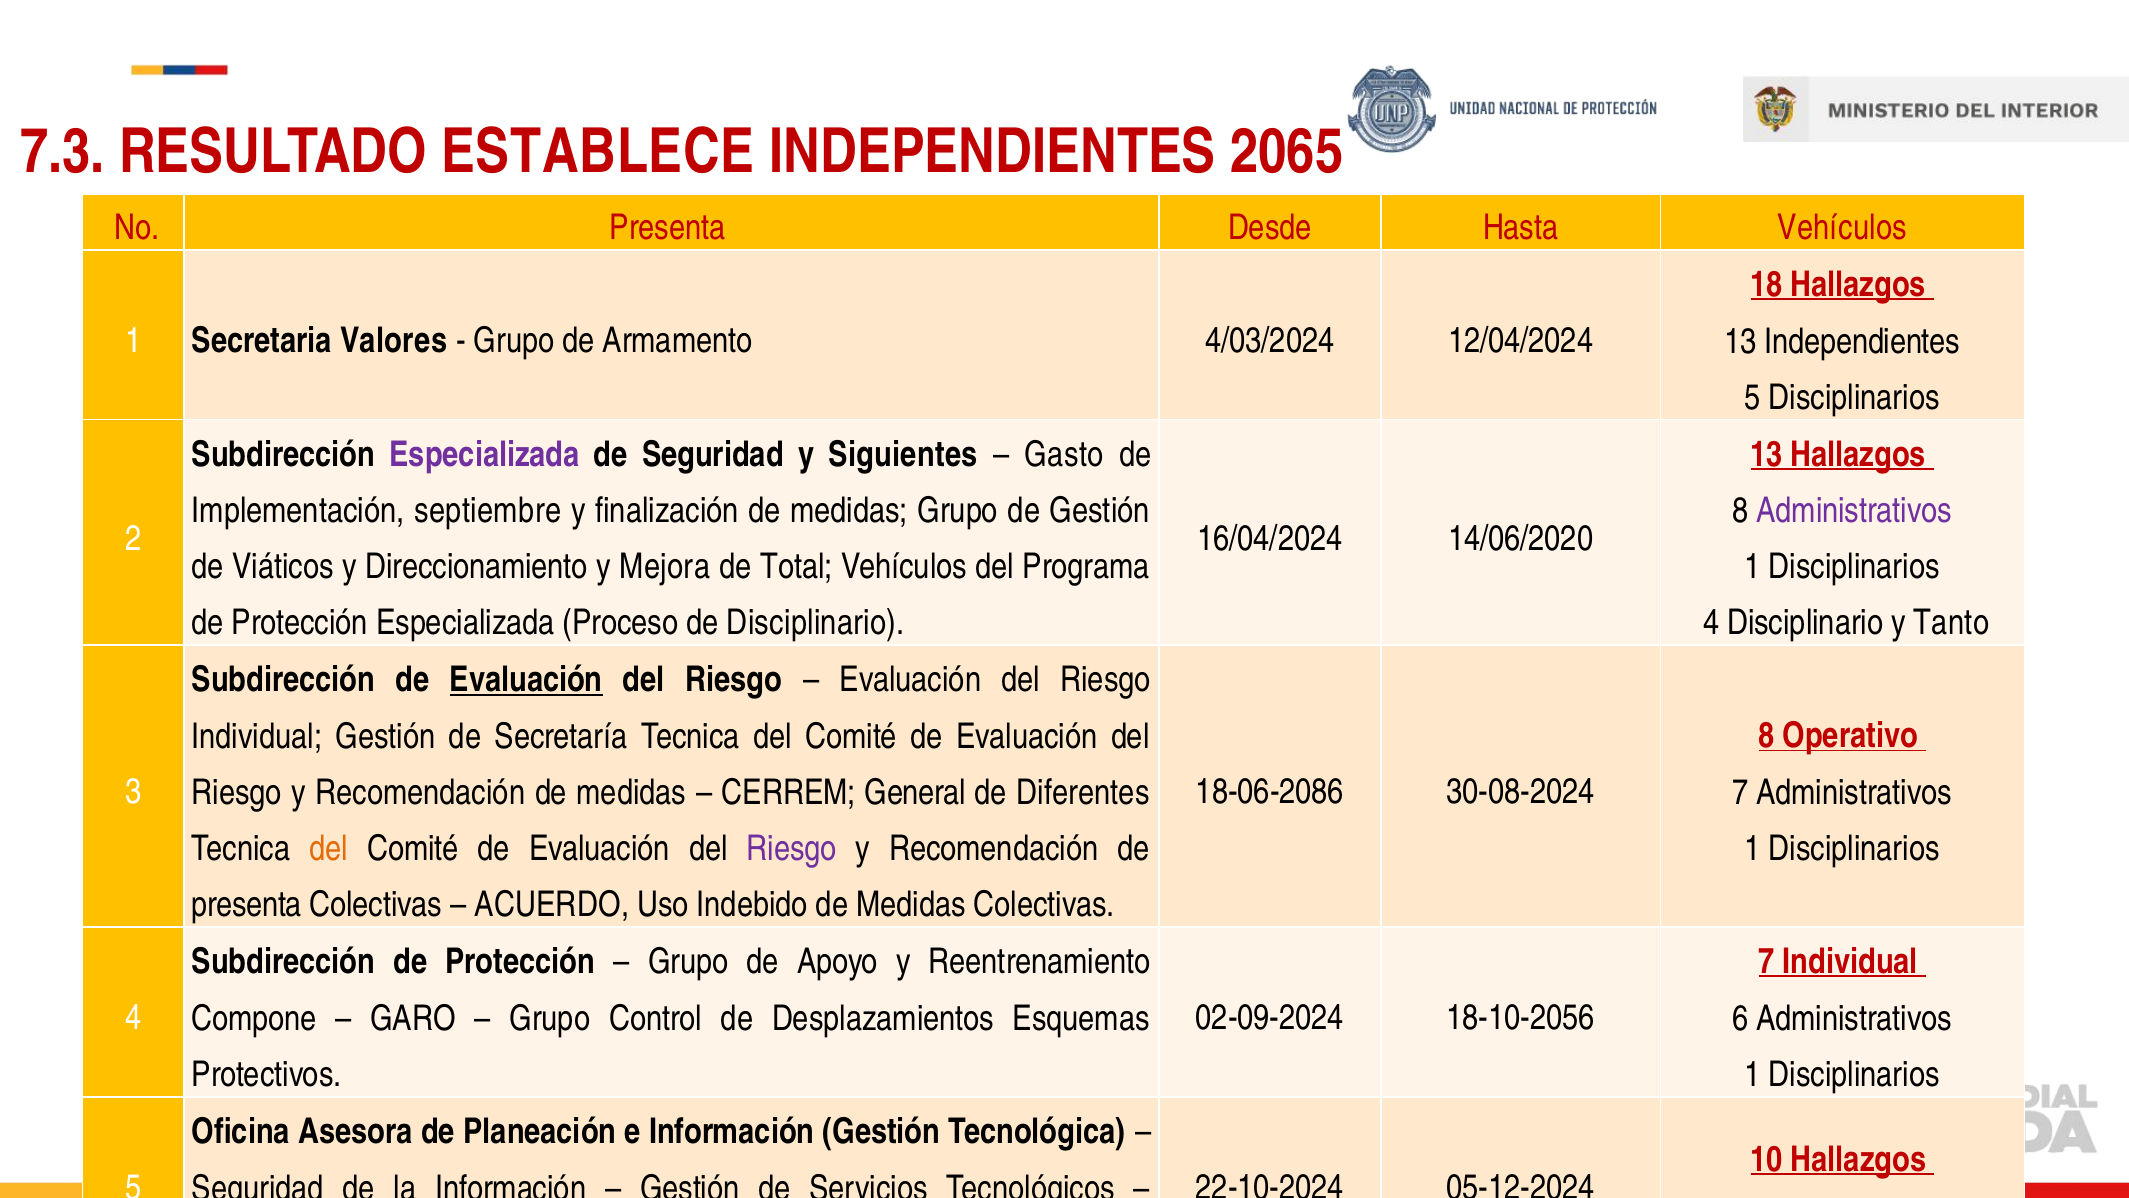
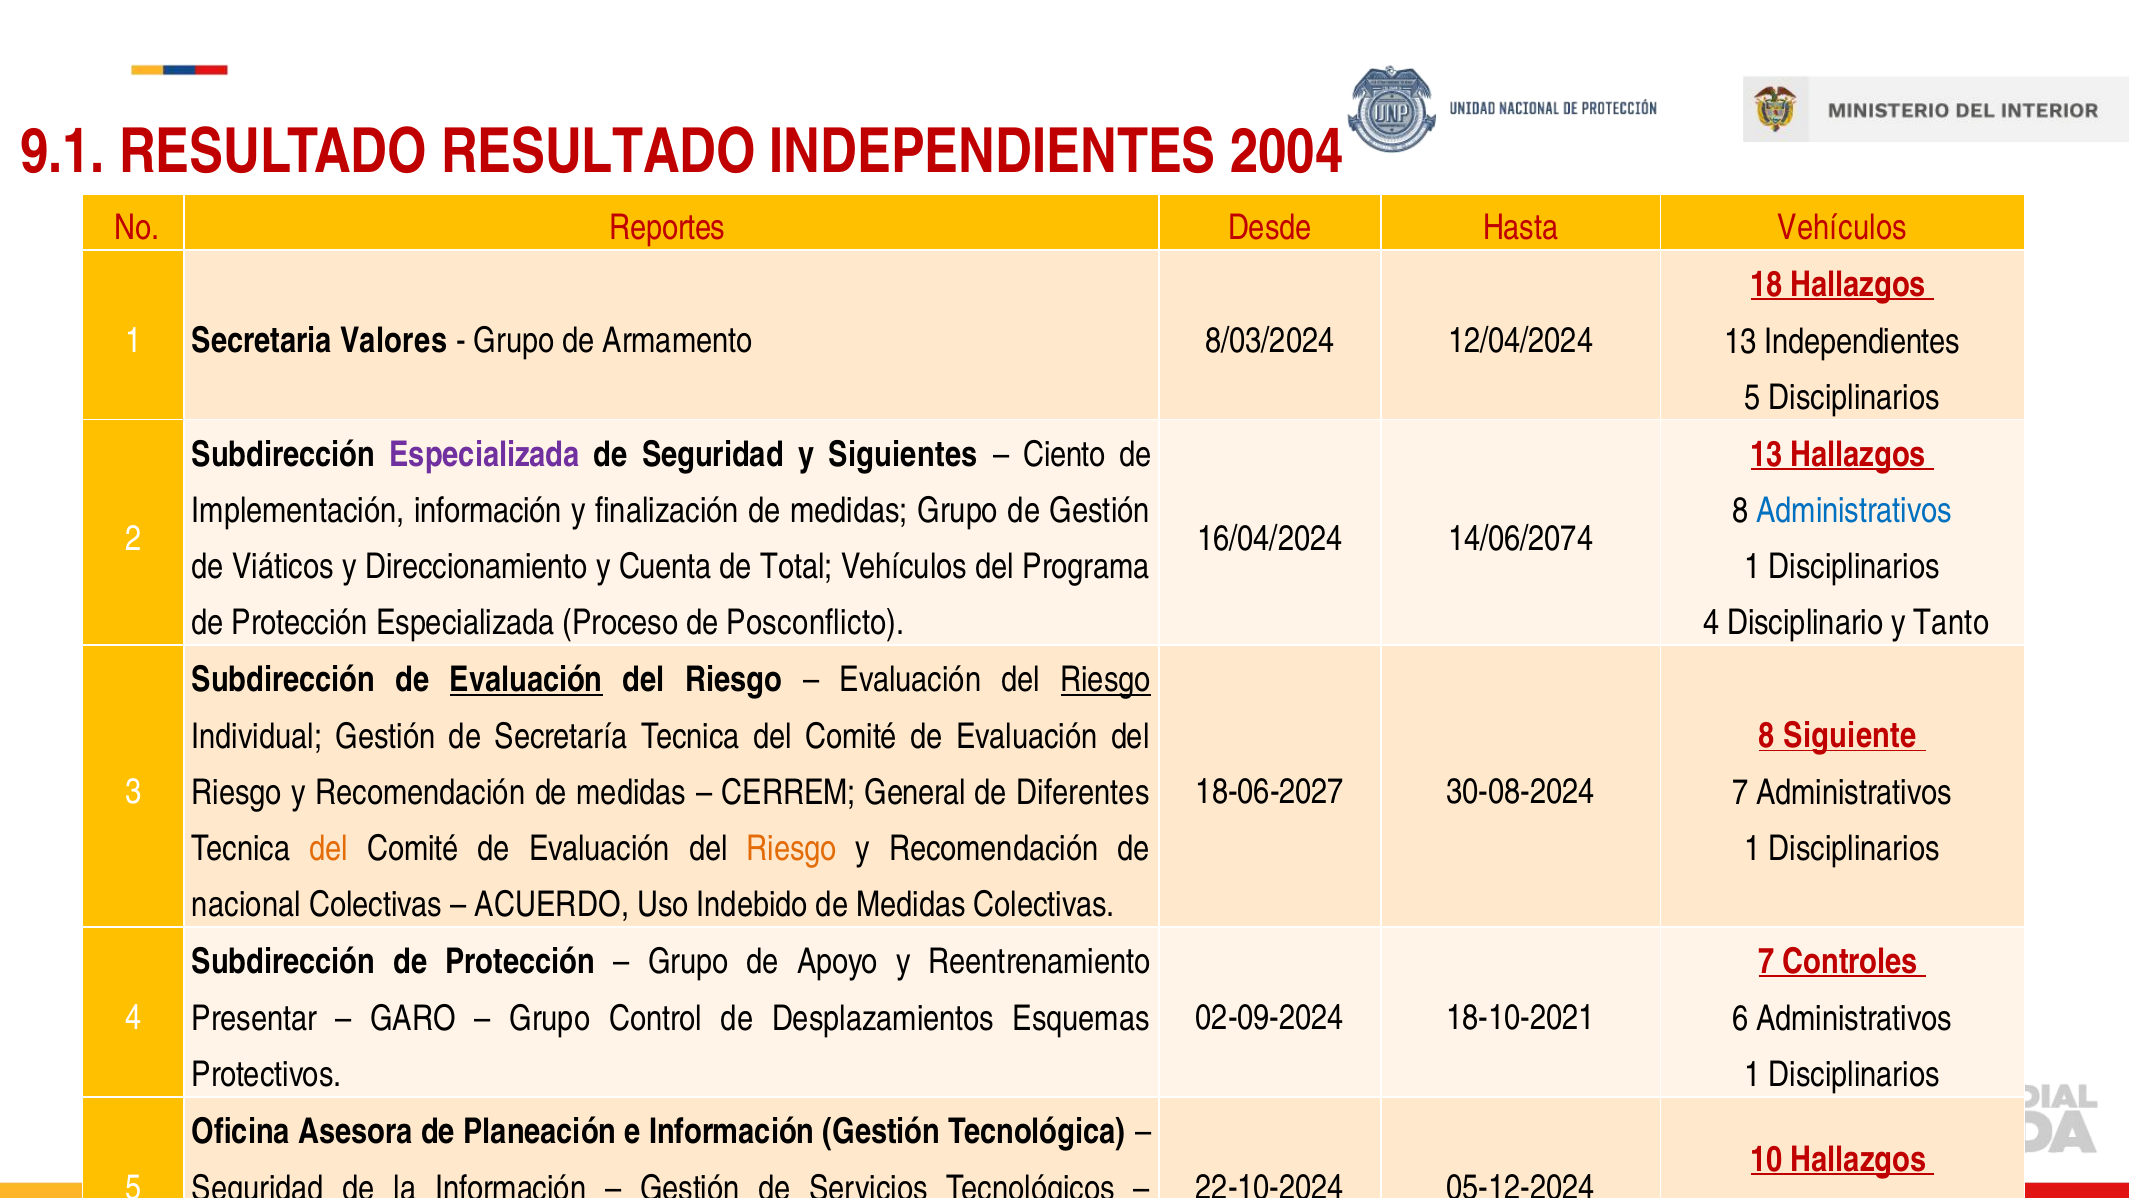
7.3: 7.3 -> 9.1
RESULTADO ESTABLECE: ESTABLECE -> RESULTADO
2065: 2065 -> 2004
No Presenta: Presenta -> Reportes
4/03/2024: 4/03/2024 -> 8/03/2024
Gasto: Gasto -> Ciento
Implementación septiembre: septiembre -> información
Administrativos at (1854, 511) colour: purple -> blue
14/06/2020: 14/06/2020 -> 14/06/2074
Mejora: Mejora -> Cuenta
de Disciplinario: Disciplinario -> Posconflicto
Riesgo at (1106, 680) underline: none -> present
Operativo: Operativo -> Siguiente
18-06-2086: 18-06-2086 -> 18-06-2027
Riesgo at (792, 849) colour: purple -> orange
presenta at (247, 905): presenta -> nacional
7 Individual: Individual -> Controles
18-10-2056: 18-10-2056 -> 18-10-2021
Compone: Compone -> Presentar
